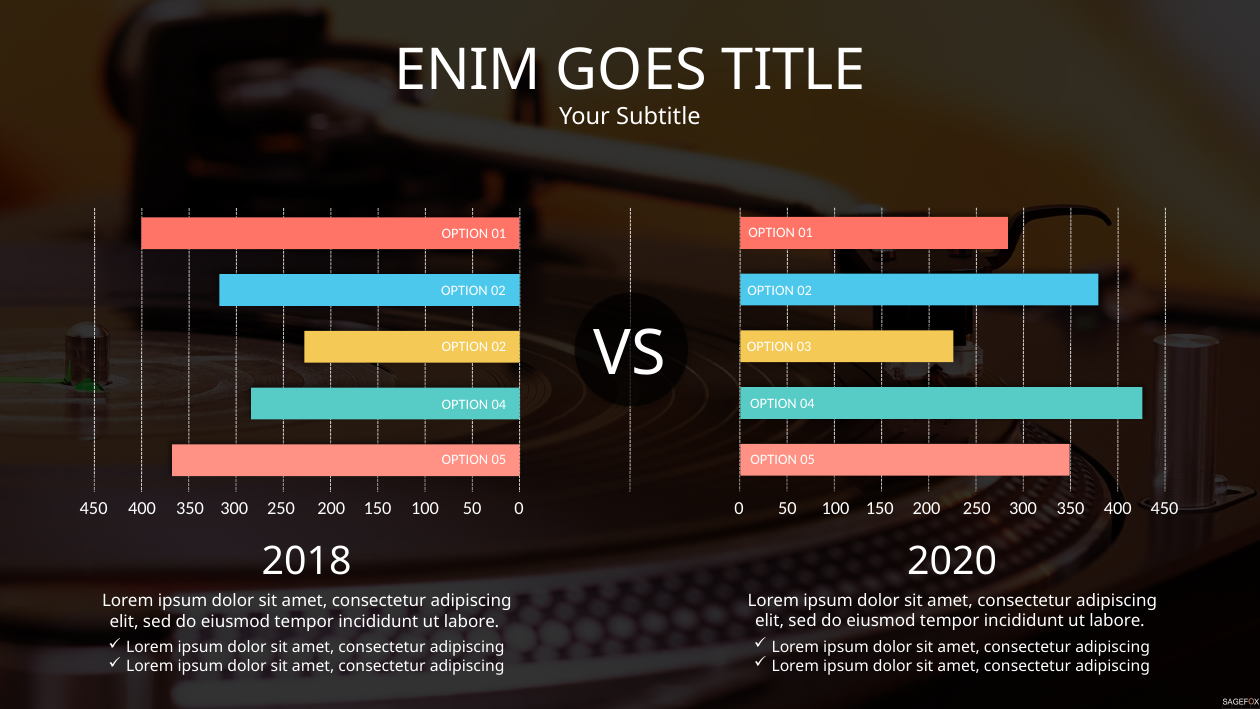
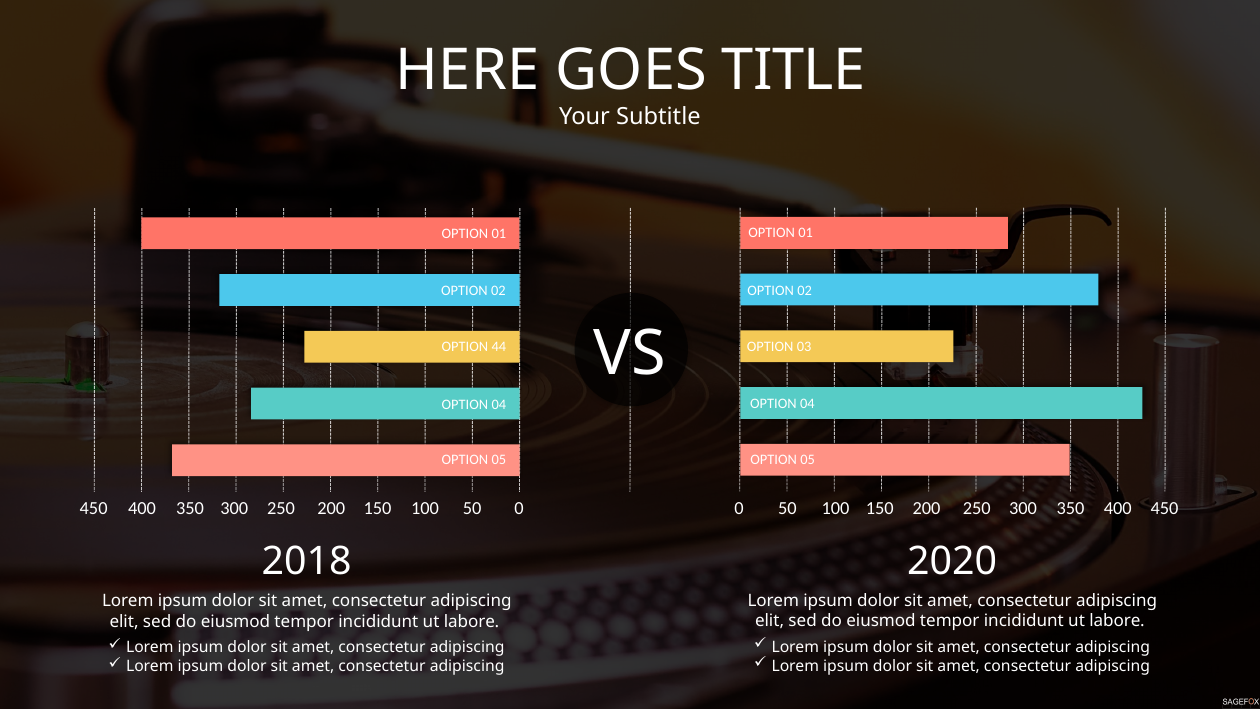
ENIM: ENIM -> HERE
02 at (499, 346): 02 -> 44
